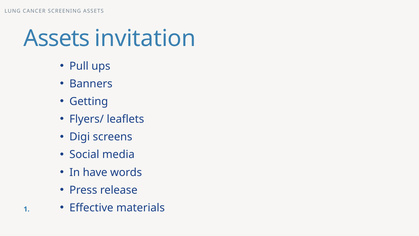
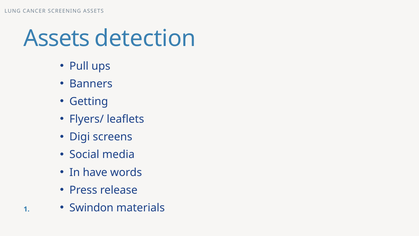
invitation: invitation -> detection
Effective: Effective -> Swindon
